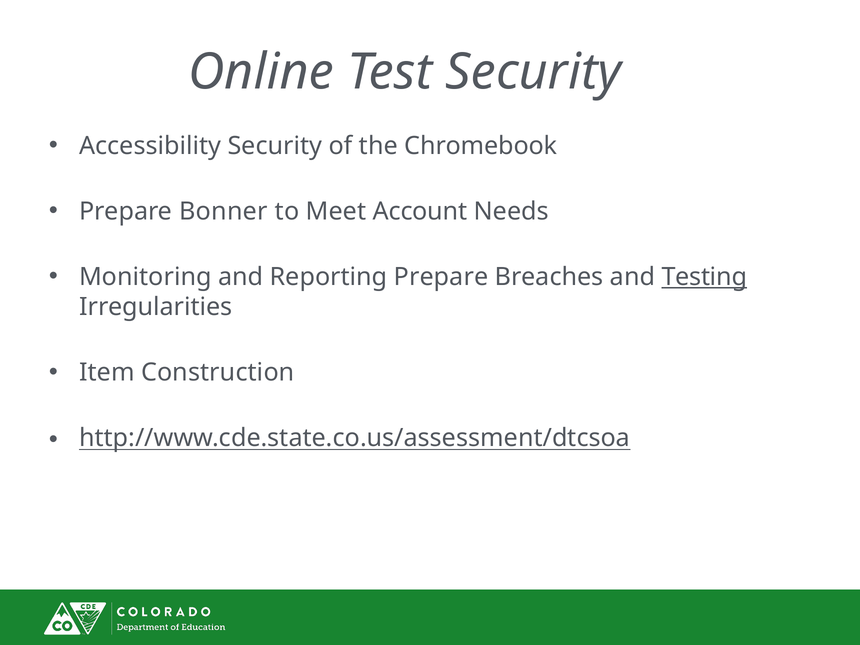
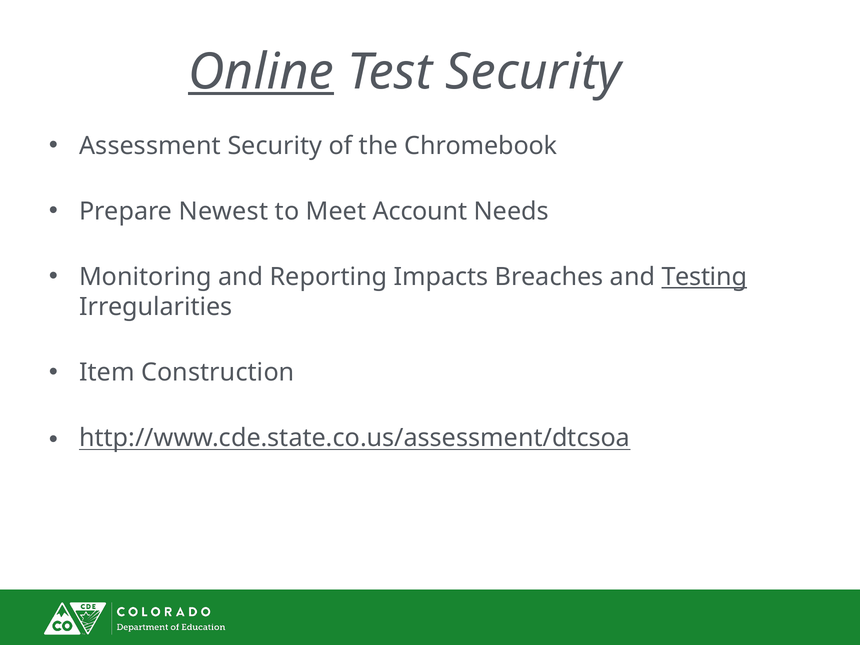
Online underline: none -> present
Accessibility: Accessibility -> Assessment
Bonner: Bonner -> Newest
Reporting Prepare: Prepare -> Impacts
